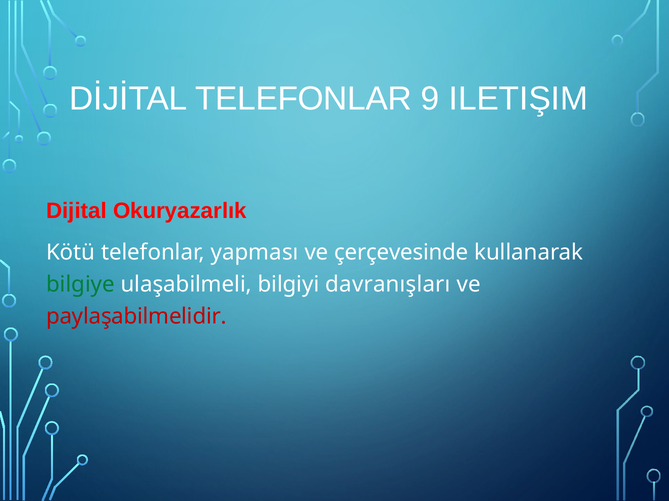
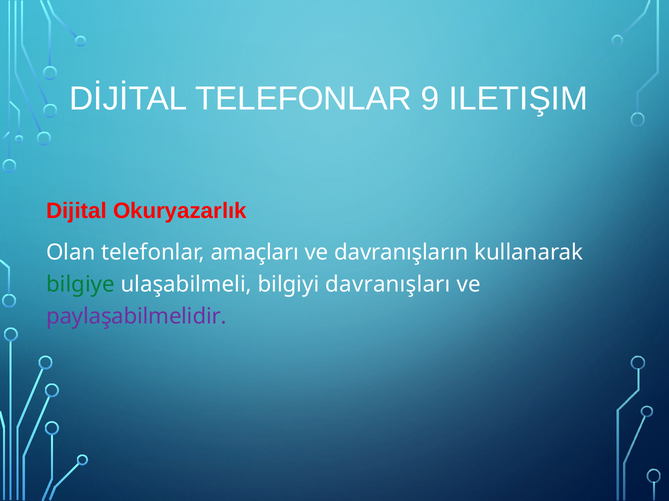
Kötü: Kötü -> Olan
yapması: yapması -> amaçları
çerçevesinde: çerçevesinde -> davranışların
paylaşabilmelidir colour: red -> purple
